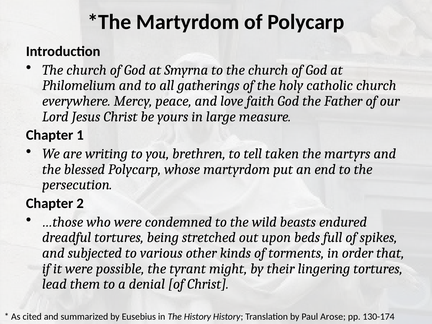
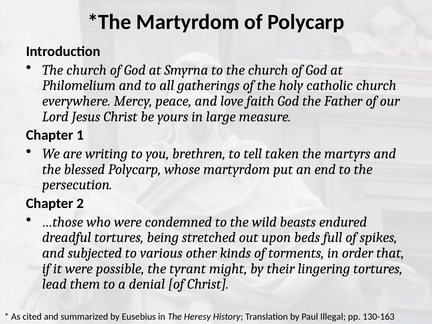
The History: History -> Heresy
Arose: Arose -> Illegal
130-174: 130-174 -> 130-163
